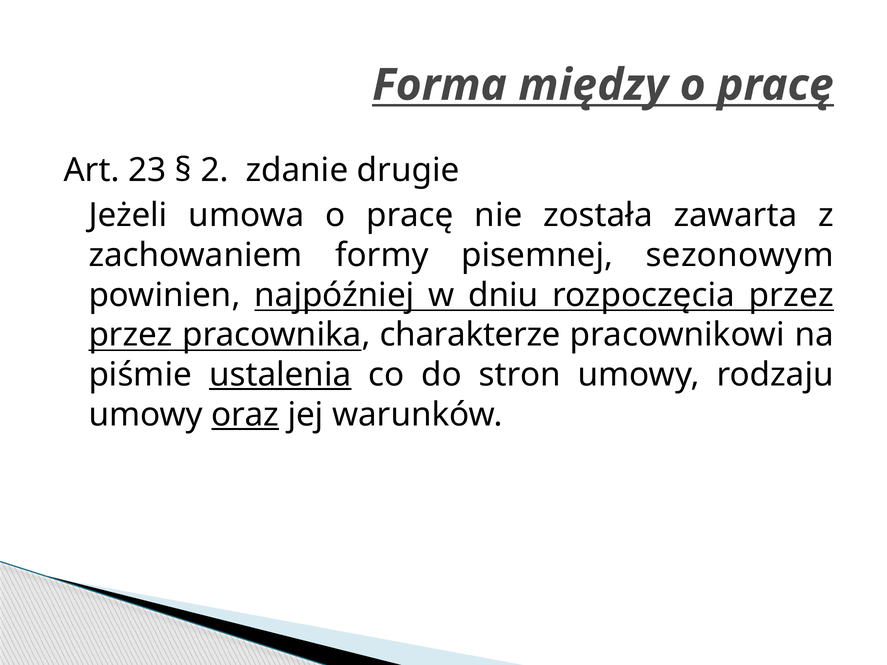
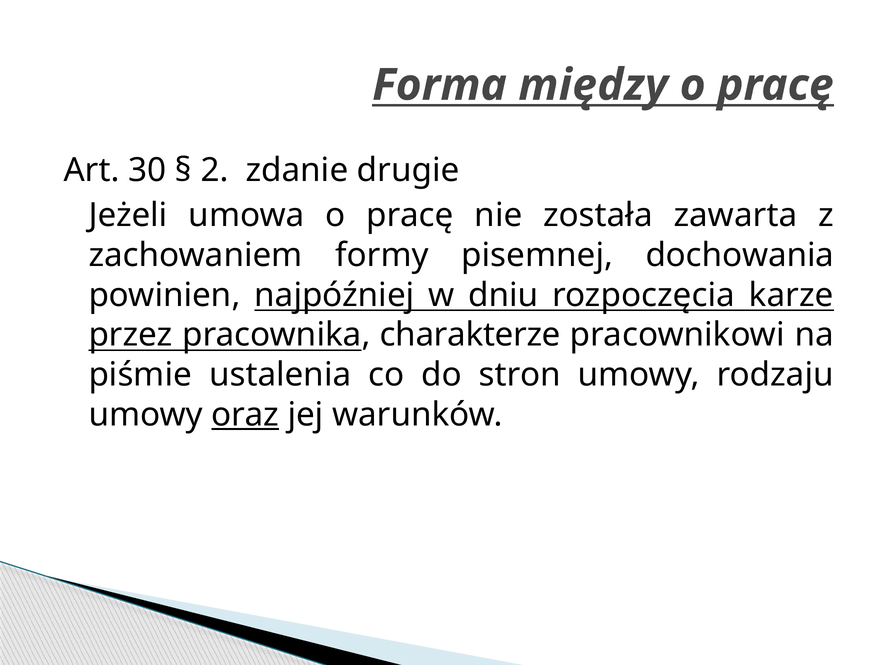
23: 23 -> 30
sezonowym: sezonowym -> dochowania
rozpoczęcia przez: przez -> karze
ustalenia underline: present -> none
